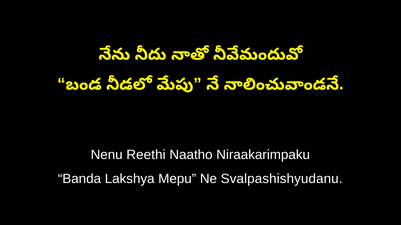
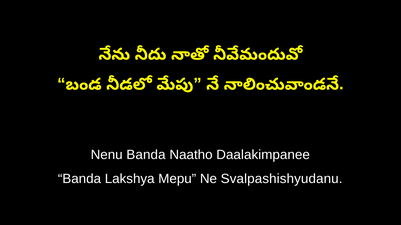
Nenu Reethi: Reethi -> Banda
Niraakarimpaku: Niraakarimpaku -> Daalakimpanee
